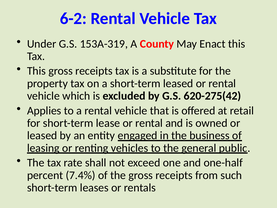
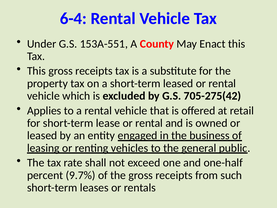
6-2: 6-2 -> 6-4
153A-319: 153A-319 -> 153A-551
620-275(42: 620-275(42 -> 705-275(42
7.4%: 7.4% -> 9.7%
